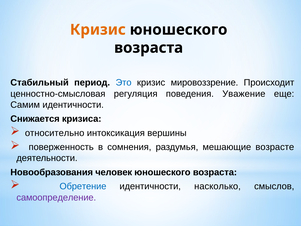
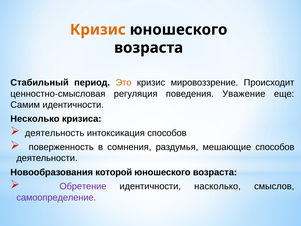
Это colour: blue -> orange
Снижается: Снижается -> Несколько
относительно: относительно -> деятельность
интоксикация вершины: вершины -> способов
мешающие возрасте: возрасте -> способов
человек: человек -> которой
Обретение colour: blue -> purple
